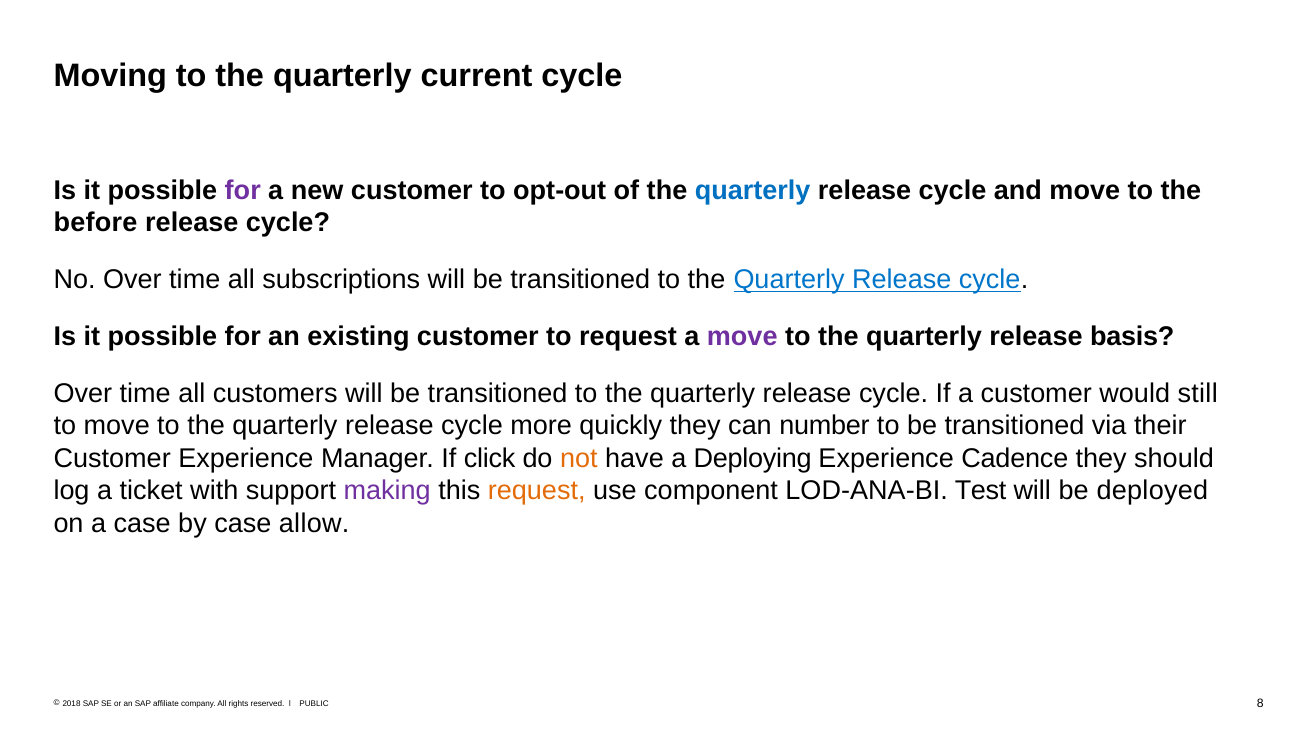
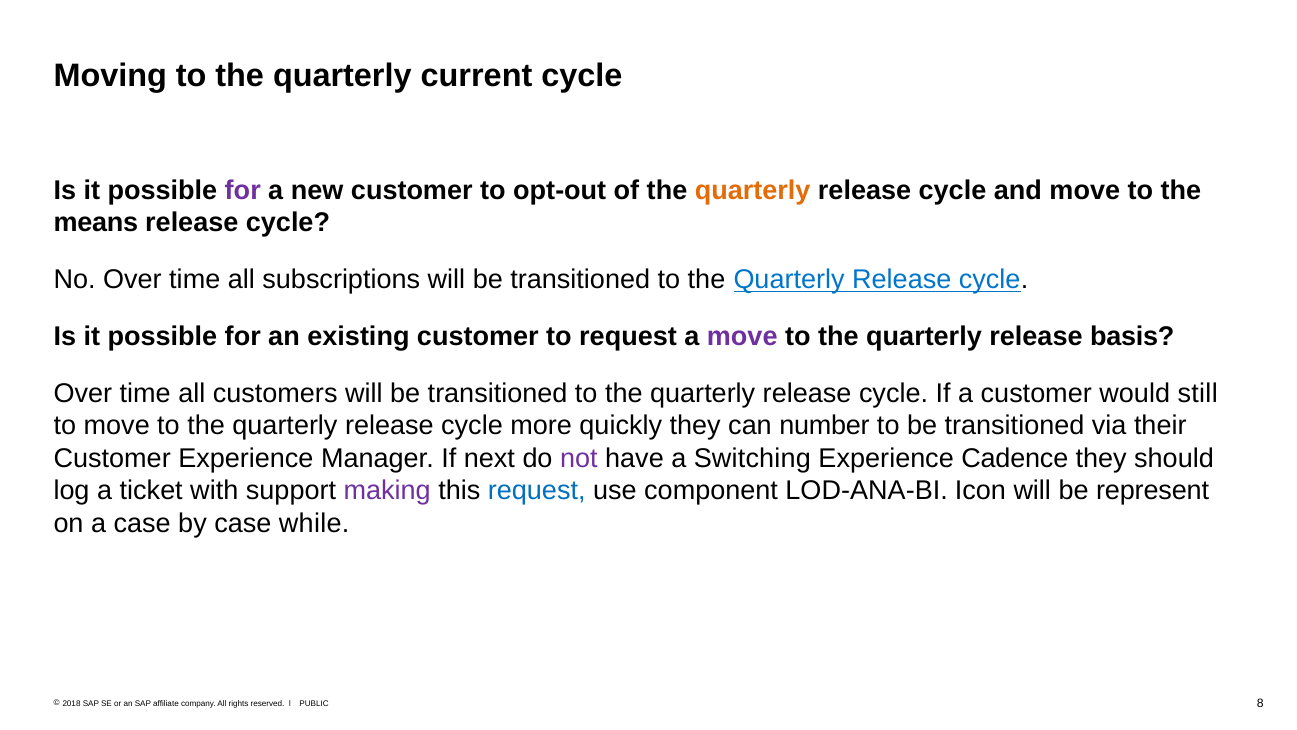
quarterly at (753, 190) colour: blue -> orange
before: before -> means
click: click -> next
not colour: orange -> purple
Deploying: Deploying -> Switching
request at (537, 490) colour: orange -> blue
Test: Test -> Icon
deployed: deployed -> represent
allow: allow -> while
